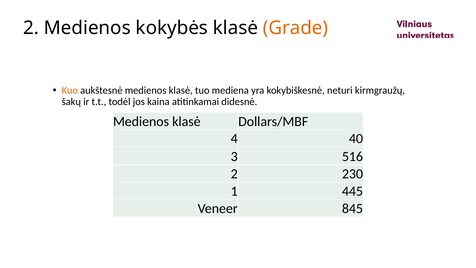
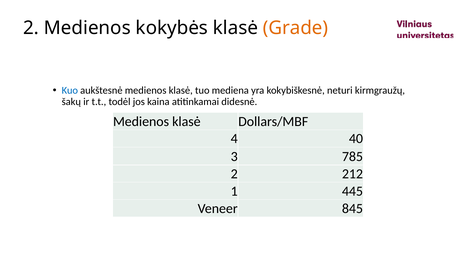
Kuo colour: orange -> blue
516: 516 -> 785
230: 230 -> 212
